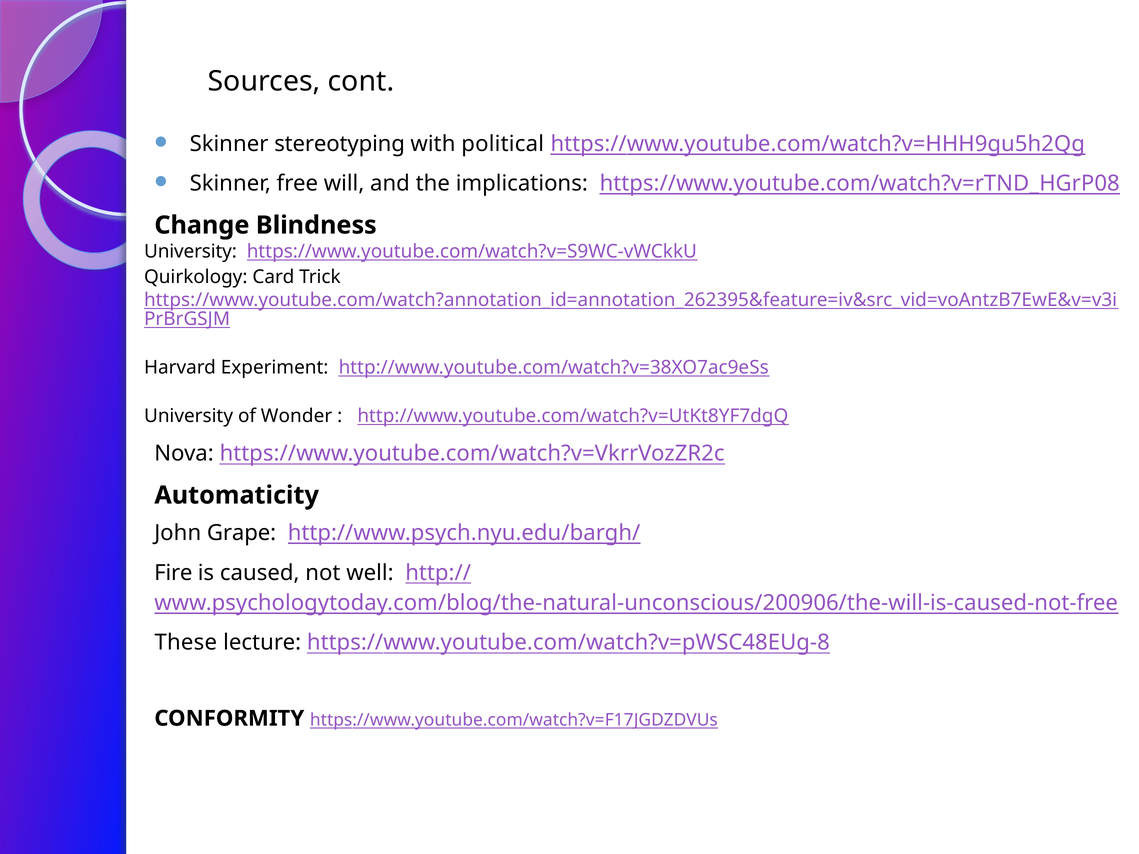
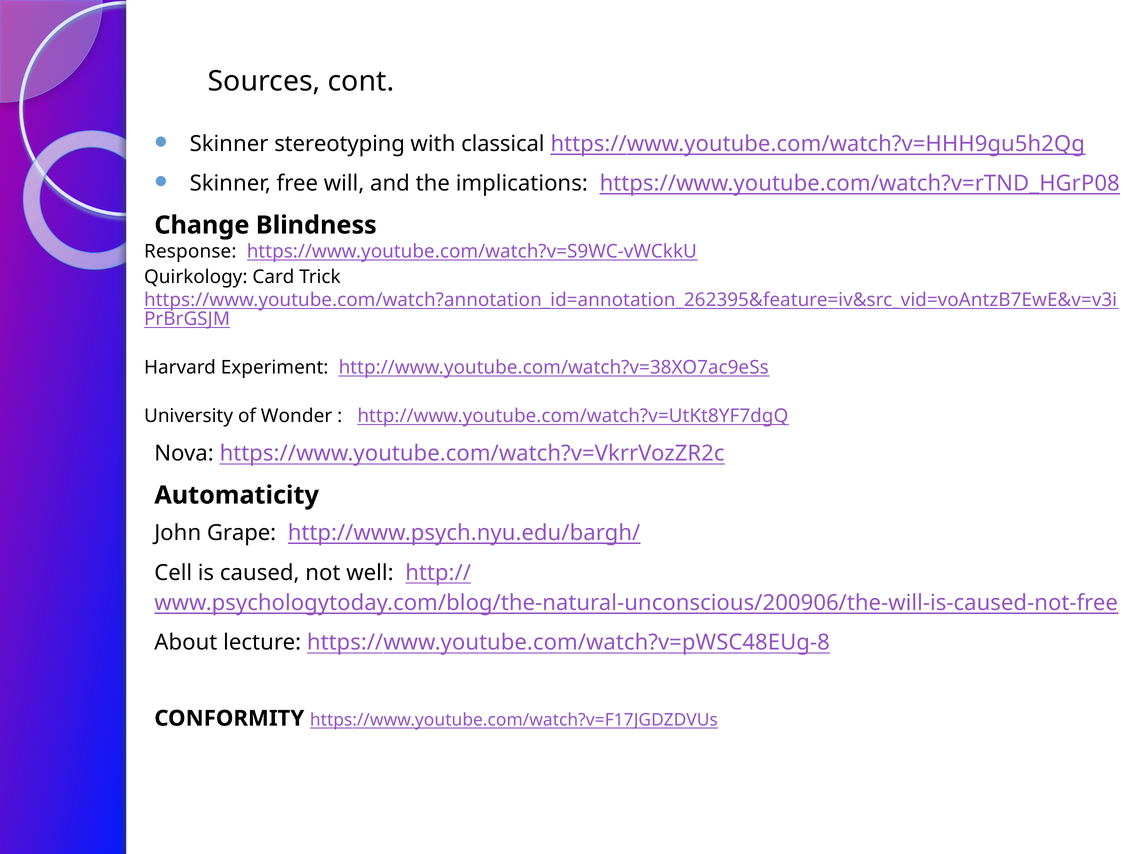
political: political -> classical
University at (190, 251): University -> Response
Fire: Fire -> Cell
These: These -> About
